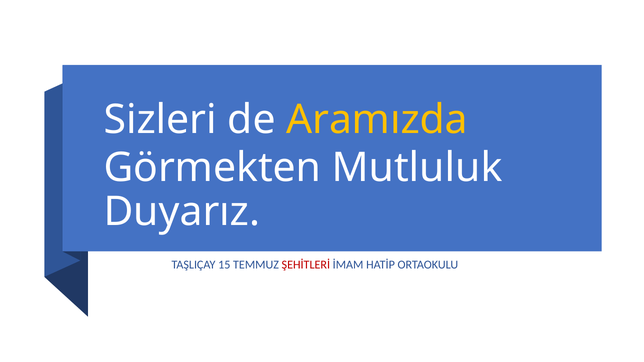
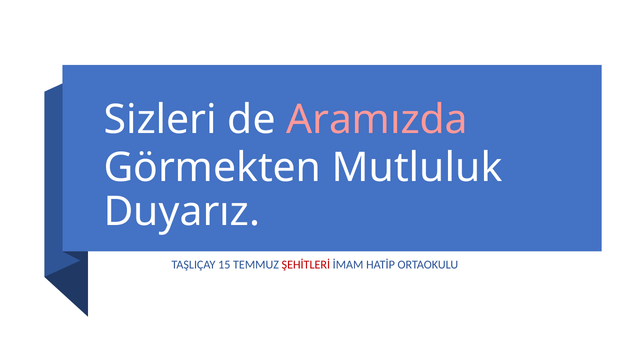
Aramızda colour: yellow -> pink
